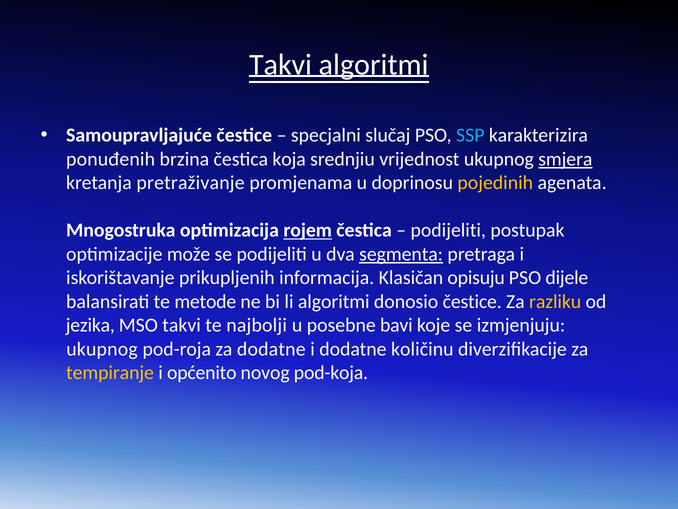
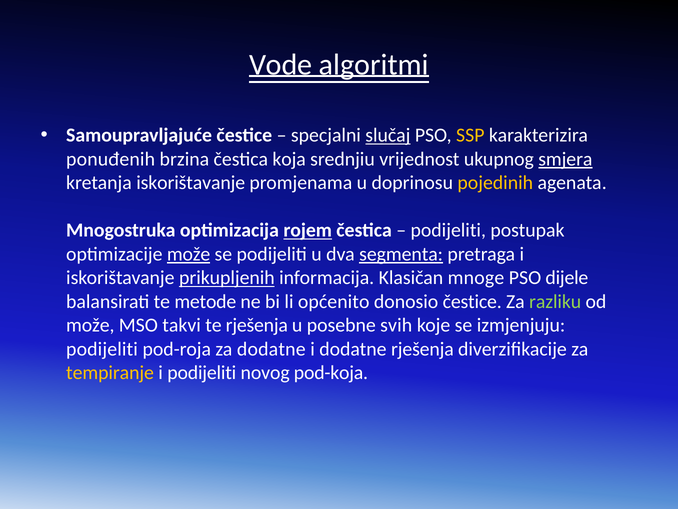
Takvi at (281, 65): Takvi -> Vode
slučaj underline: none -> present
SSP colour: light blue -> yellow
kretanja pretraživanje: pretraživanje -> iskorištavanje
može at (189, 254) underline: none -> present
prikupljenih underline: none -> present
opisuju: opisuju -> mnoge
li algoritmi: algoritmi -> općenito
razliku colour: yellow -> light green
jezika at (90, 325): jezika -> može
te najbolji: najbolji -> rješenja
bavi: bavi -> svih
ukupnog at (102, 349): ukupnog -> podijeliti
dodatne količinu: količinu -> rješenja
i općenito: općenito -> podijeliti
